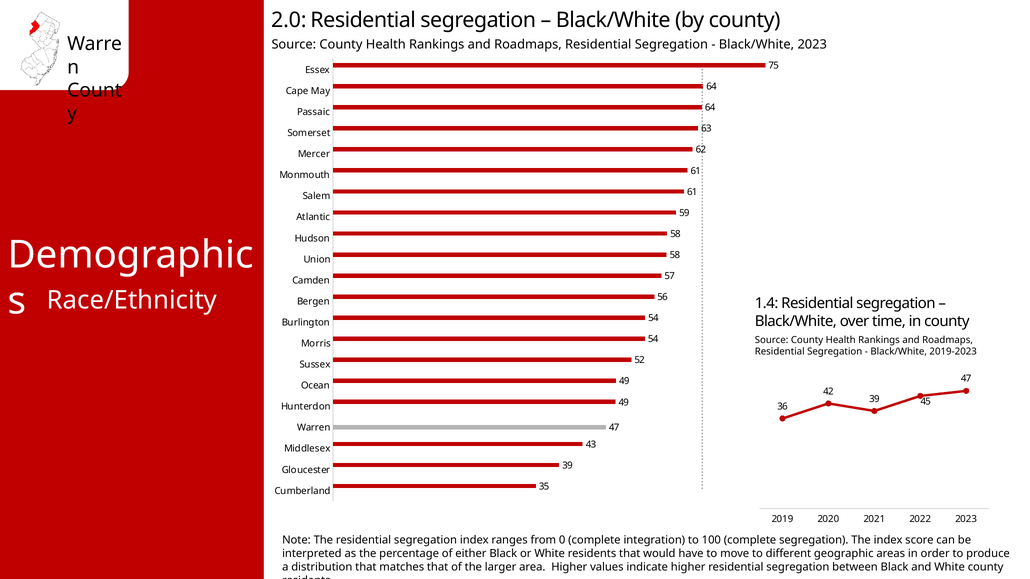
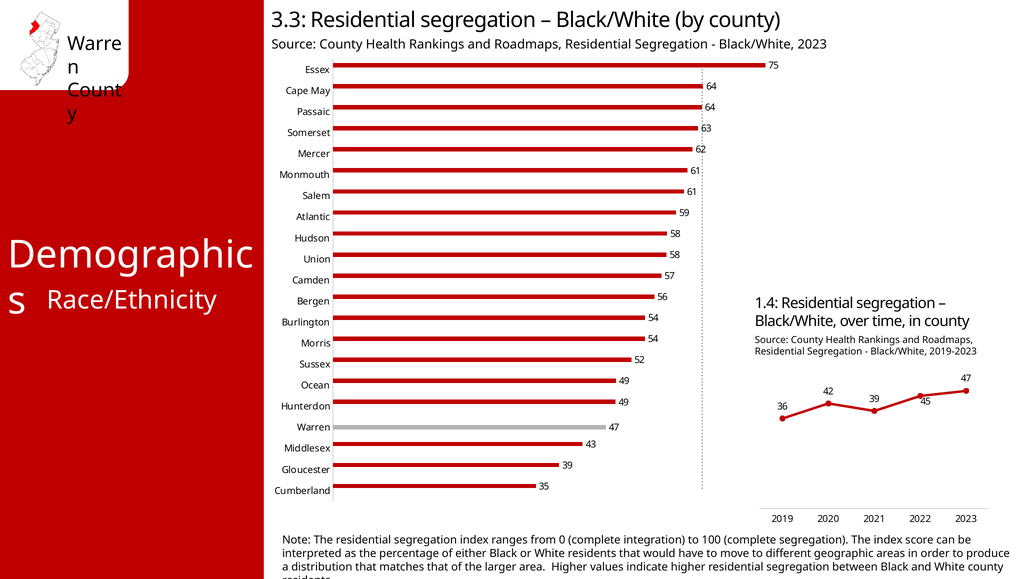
2.0: 2.0 -> 3.3
